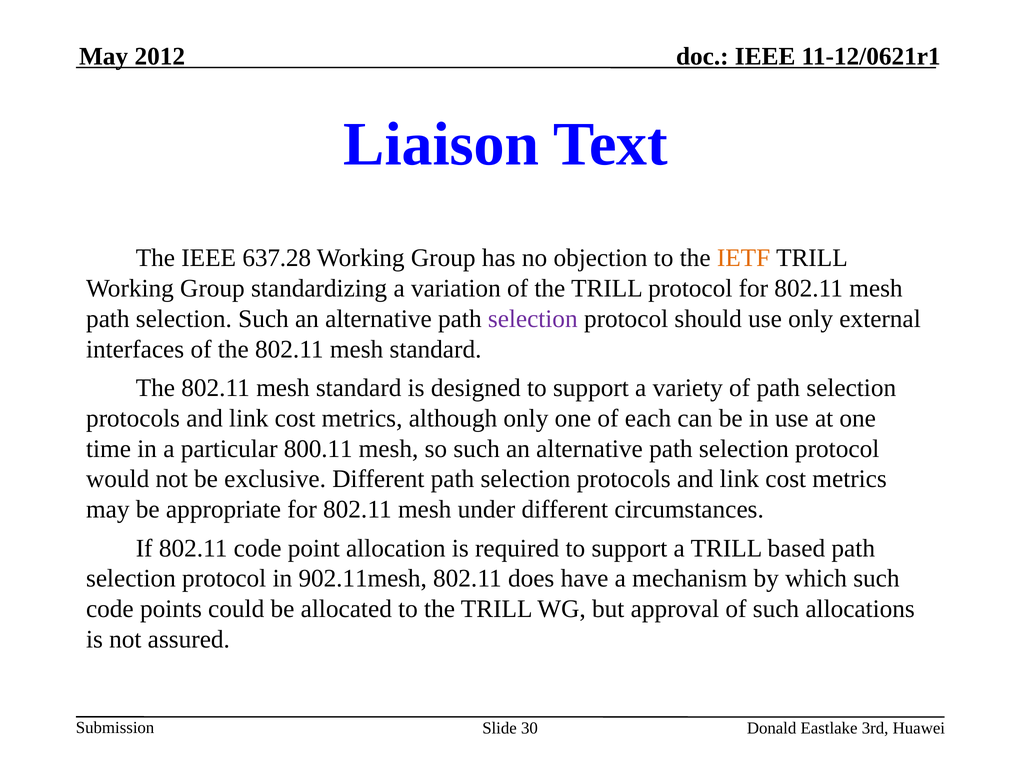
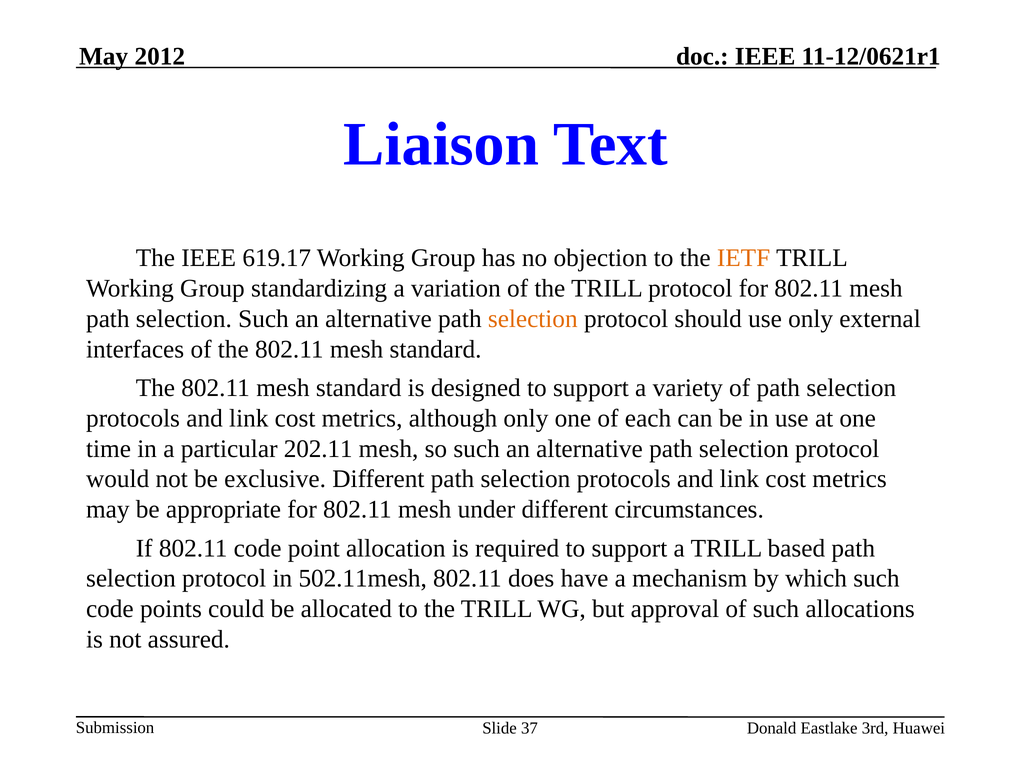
637.28: 637.28 -> 619.17
selection at (533, 319) colour: purple -> orange
800.11: 800.11 -> 202.11
902.11mesh: 902.11mesh -> 502.11mesh
30: 30 -> 37
